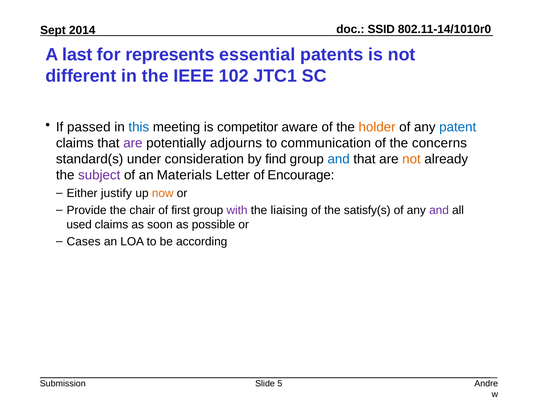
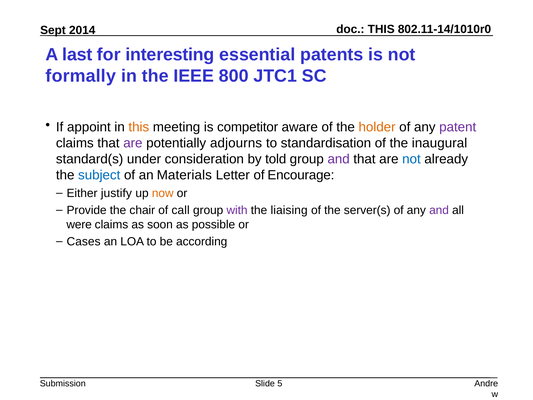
SSID at (381, 29): SSID -> THIS
represents: represents -> interesting
different: different -> formally
102: 102 -> 800
passed: passed -> appoint
this at (139, 127) colour: blue -> orange
patent colour: blue -> purple
communication: communication -> standardisation
concerns: concerns -> inaugural
find: find -> told
and at (339, 159) colour: blue -> purple
not at (411, 159) colour: orange -> blue
subject colour: purple -> blue
first: first -> call
satisfy(s: satisfy(s -> server(s
used: used -> were
